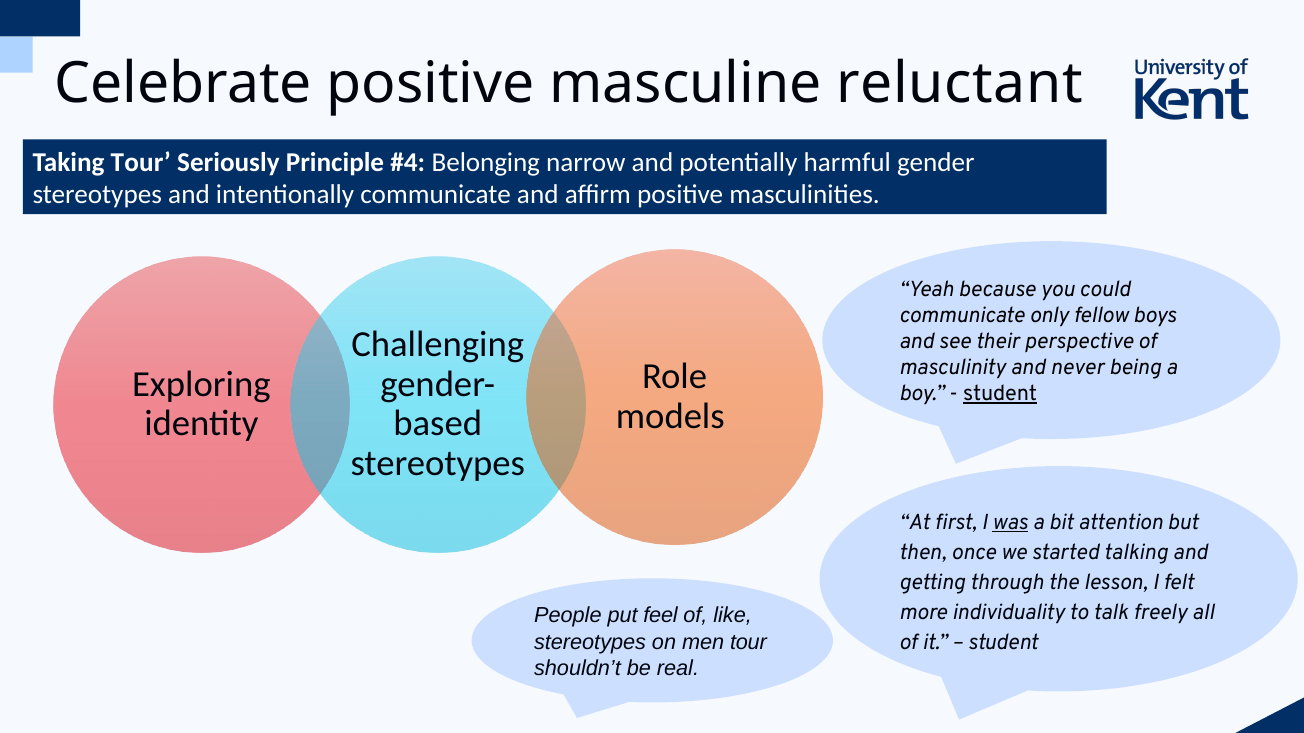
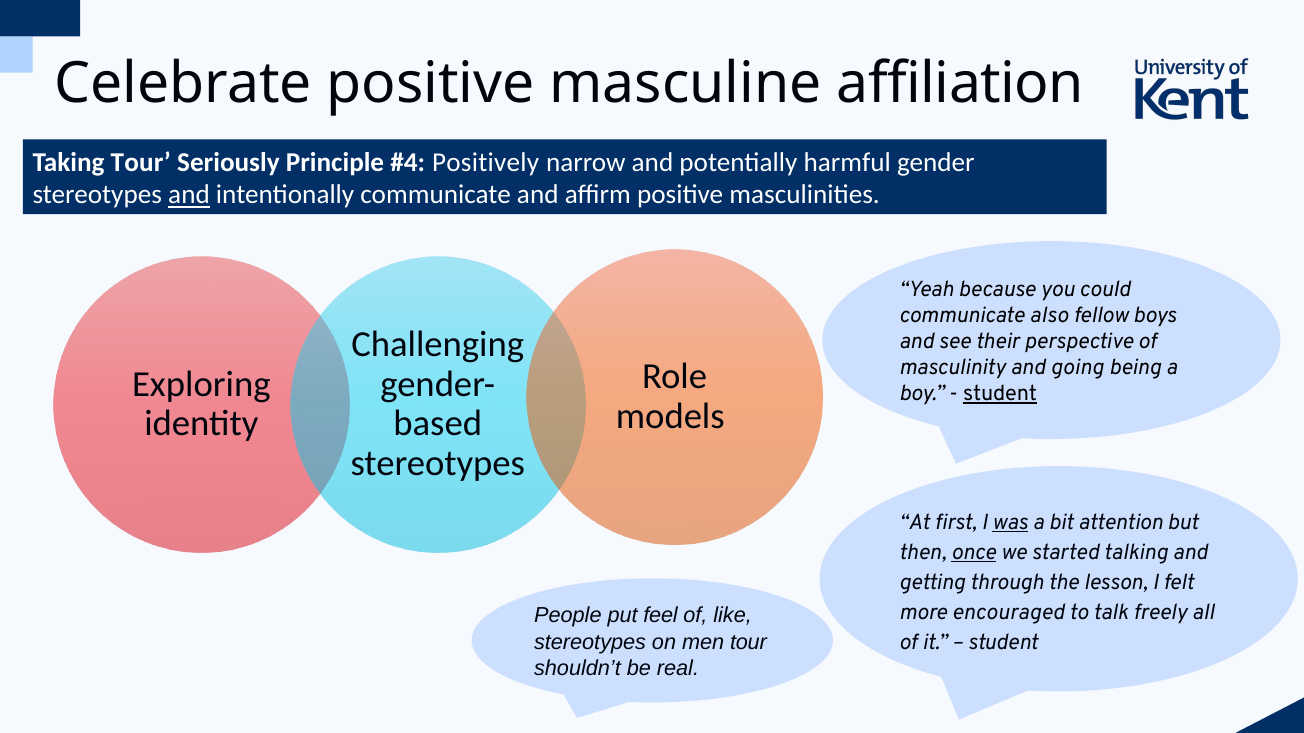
reluctant: reluctant -> affiliation
Belonging: Belonging -> Positively
and at (189, 195) underline: none -> present
only: only -> also
never: never -> going
once underline: none -> present
individuality: individuality -> encouraged
